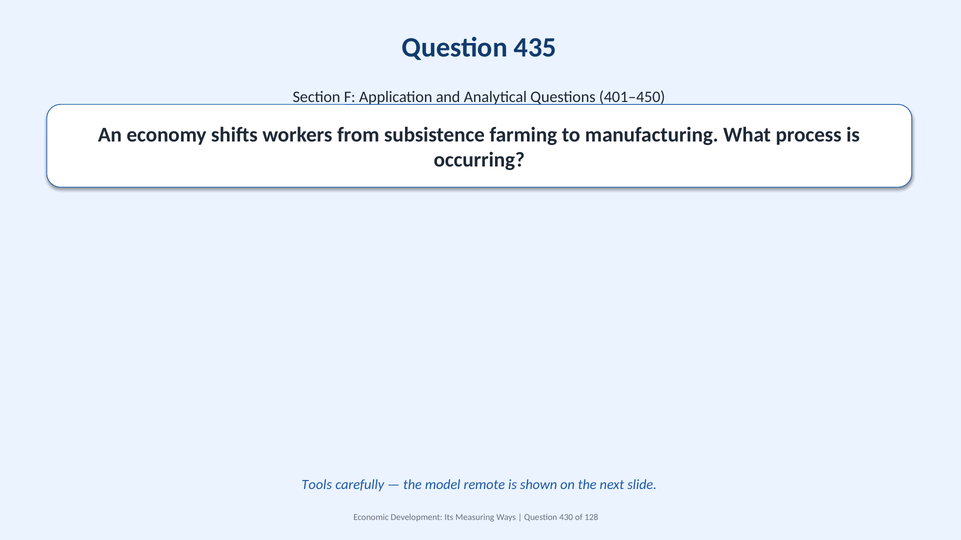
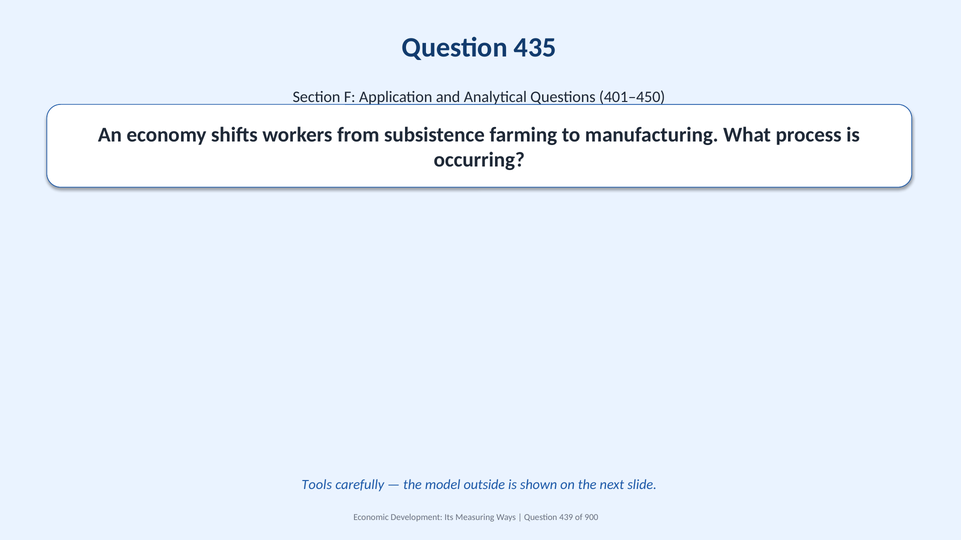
remote: remote -> outside
430: 430 -> 439
128: 128 -> 900
